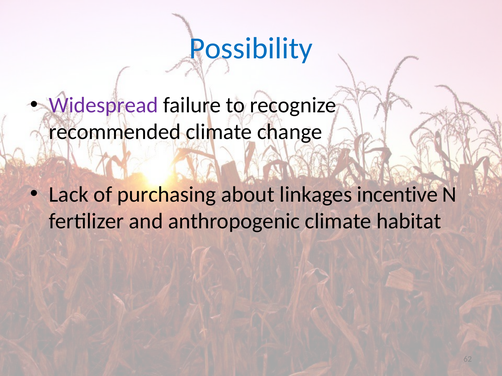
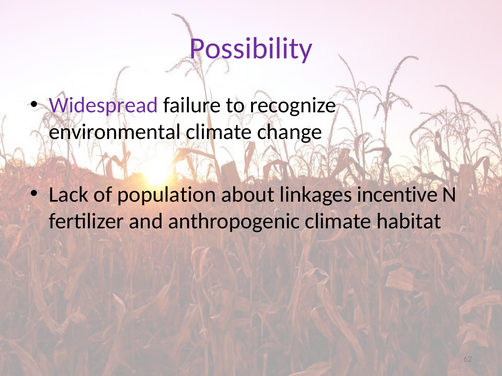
Possibility colour: blue -> purple
recommended: recommended -> environmental
purchasing: purchasing -> population
